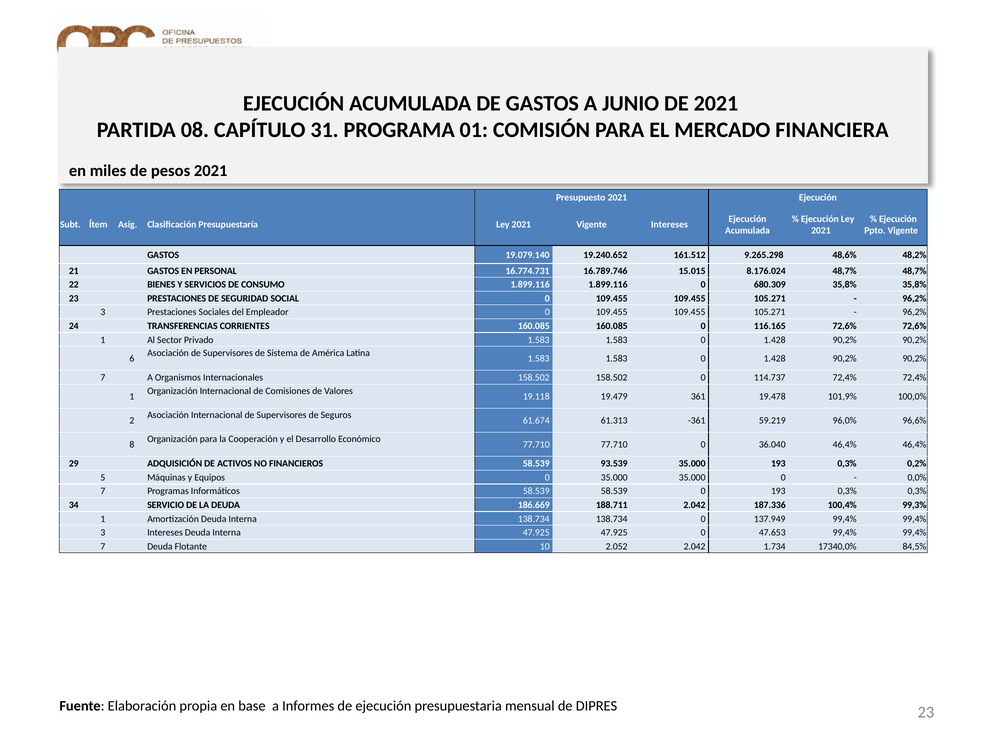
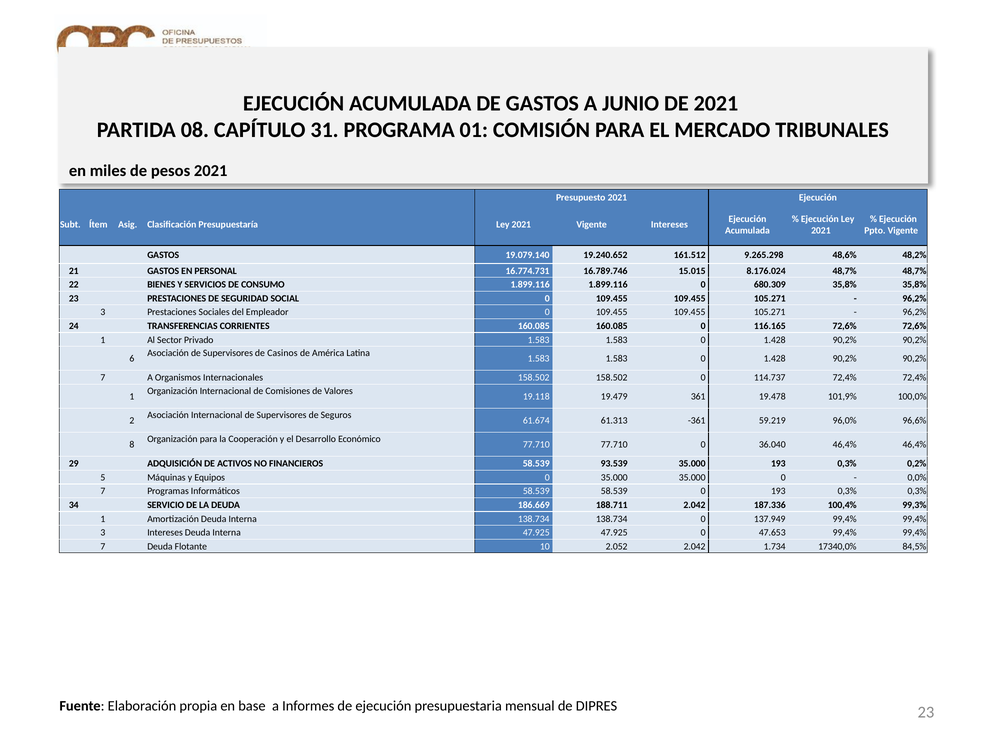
FINANCIERA: FINANCIERA -> TRIBUNALES
Sistema: Sistema -> Casinos
